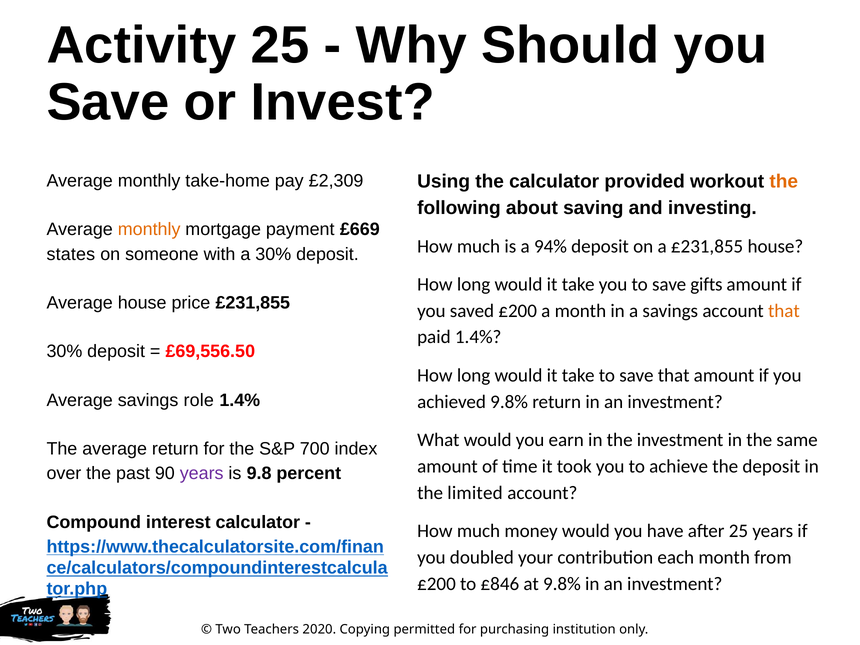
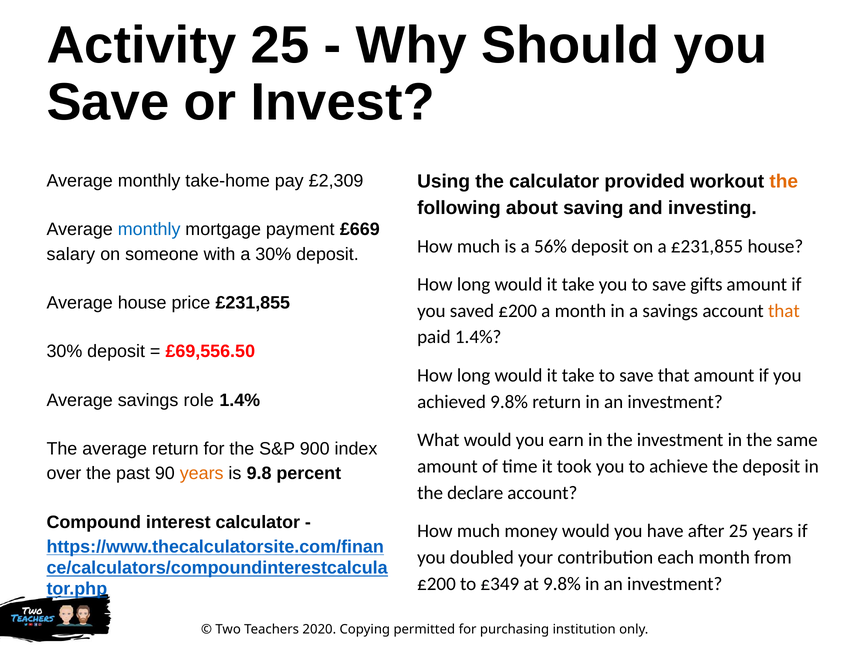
monthly at (149, 230) colour: orange -> blue
94%: 94% -> 56%
states: states -> salary
700: 700 -> 900
years at (202, 473) colour: purple -> orange
limited: limited -> declare
£846: £846 -> £349
